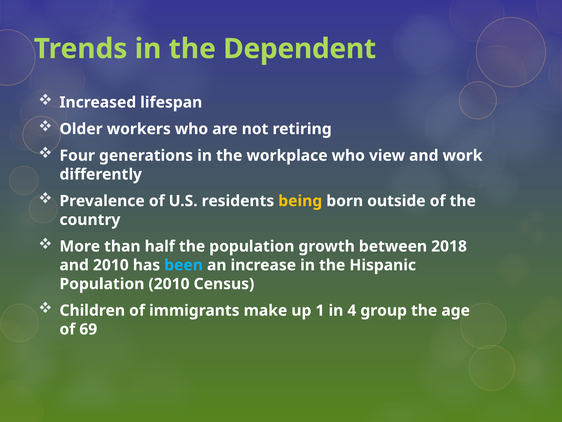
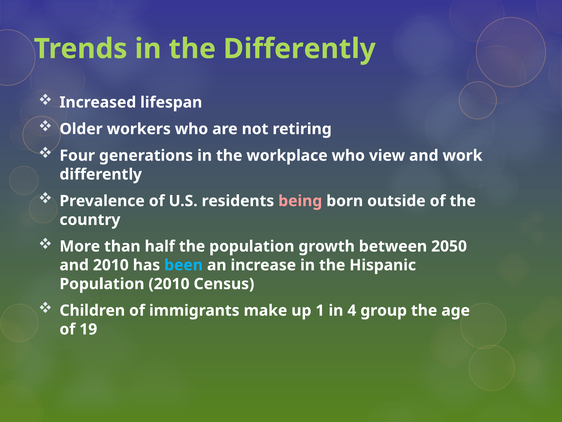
the Dependent: Dependent -> Differently
being colour: yellow -> pink
2018: 2018 -> 2050
69: 69 -> 19
